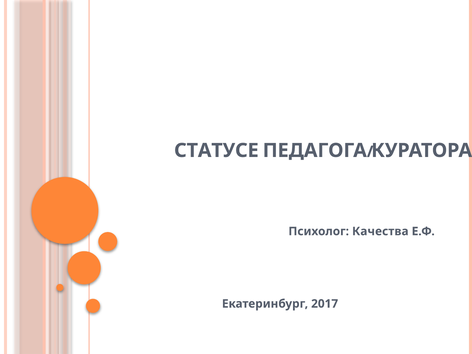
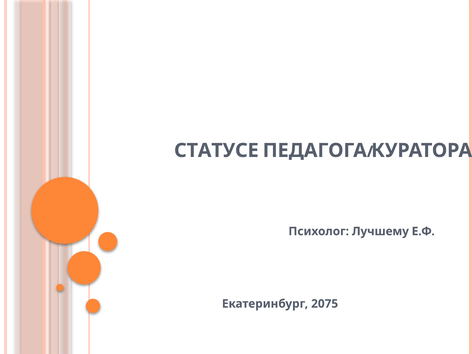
Качества: Качества -> Лучшему
2017: 2017 -> 2075
